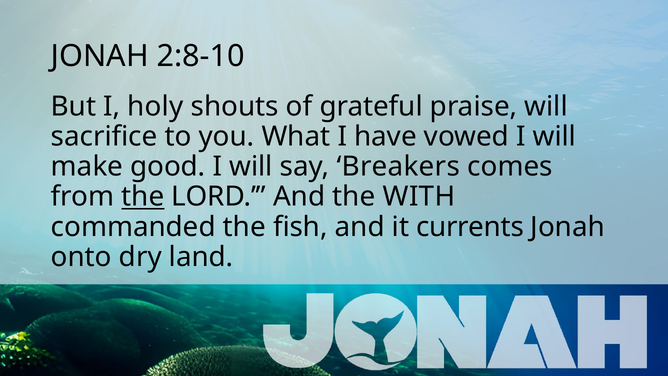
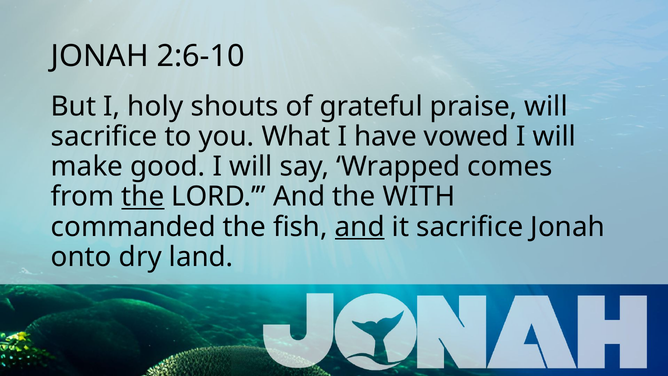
2:8-10: 2:8-10 -> 2:6-10
Breakers: Breakers -> Wrapped
and at (360, 227) underline: none -> present
it currents: currents -> sacrifice
